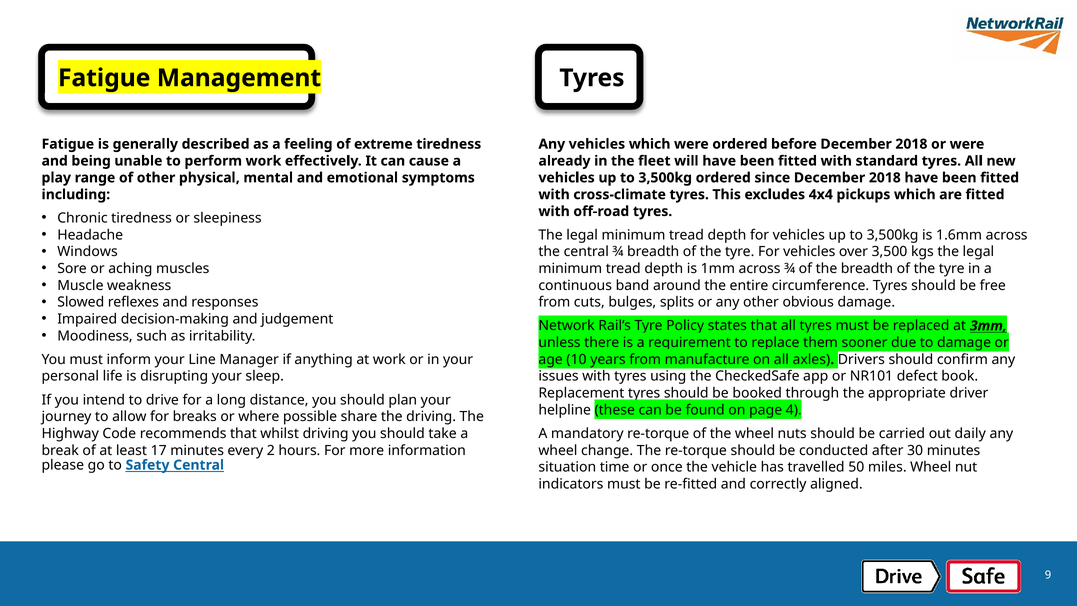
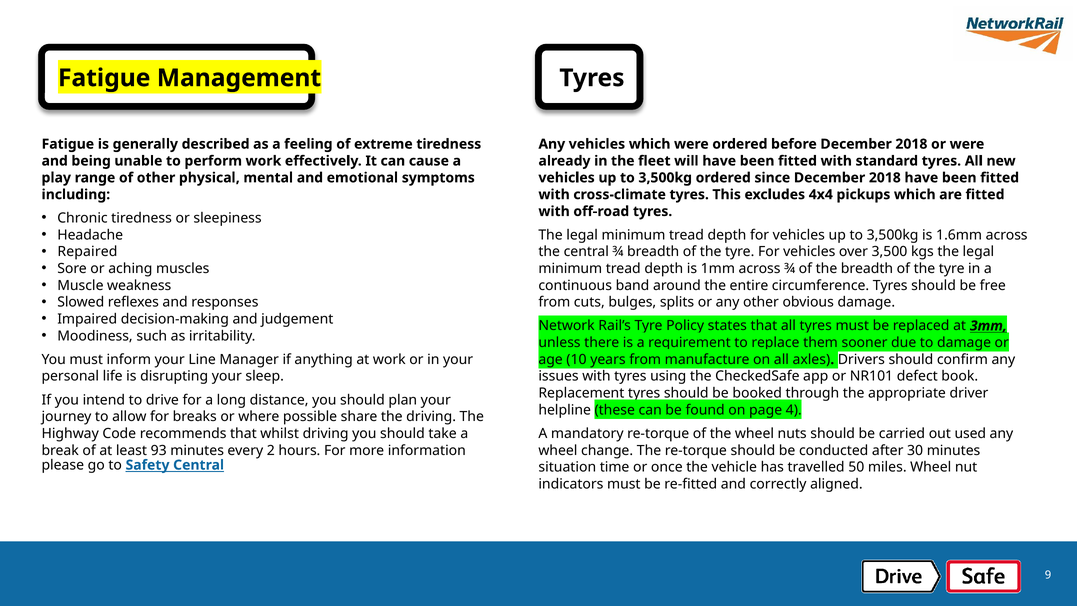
Windows: Windows -> Repaired
daily: daily -> used
17: 17 -> 93
